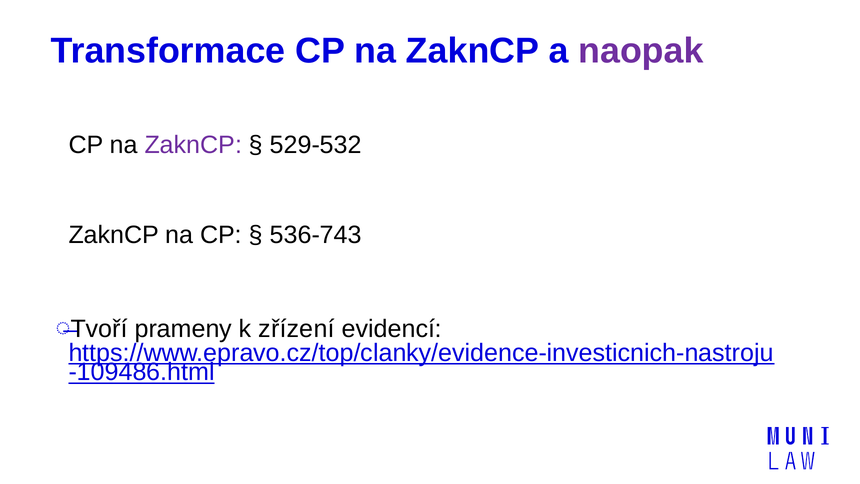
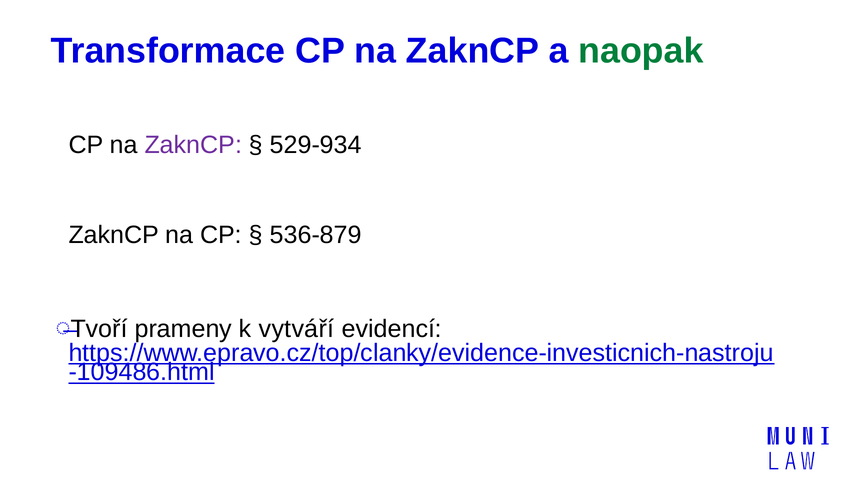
naopak colour: purple -> green
529-532: 529-532 -> 529-934
536-743: 536-743 -> 536-879
zřízení: zřízení -> vytváří
